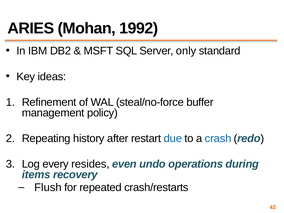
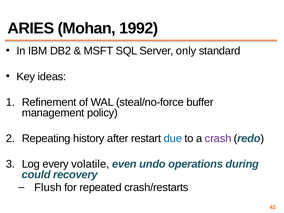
crash colour: blue -> purple
resides: resides -> volatile
items: items -> could
